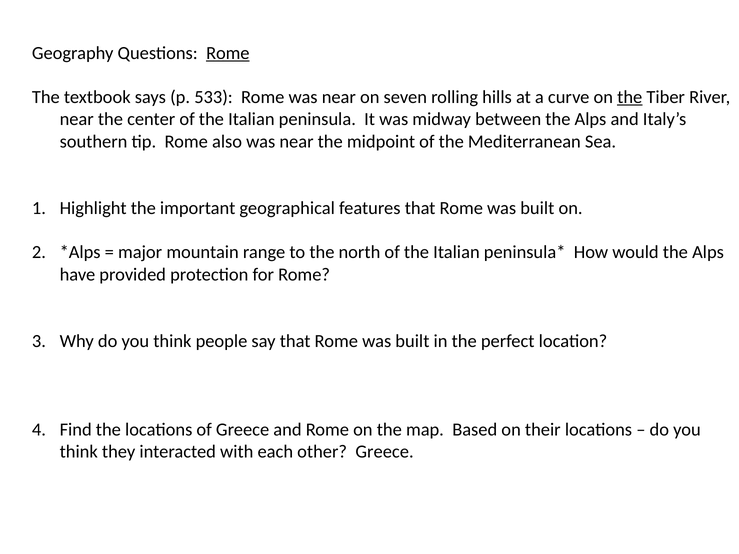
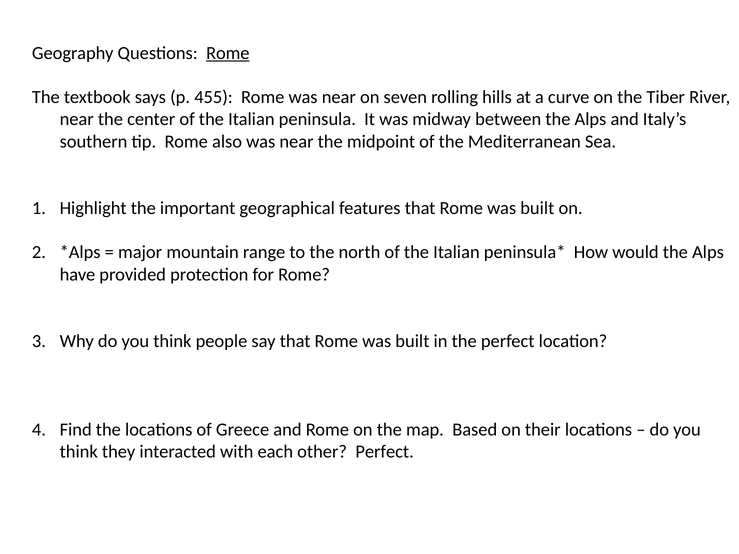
533: 533 -> 455
the at (630, 97) underline: present -> none
other Greece: Greece -> Perfect
